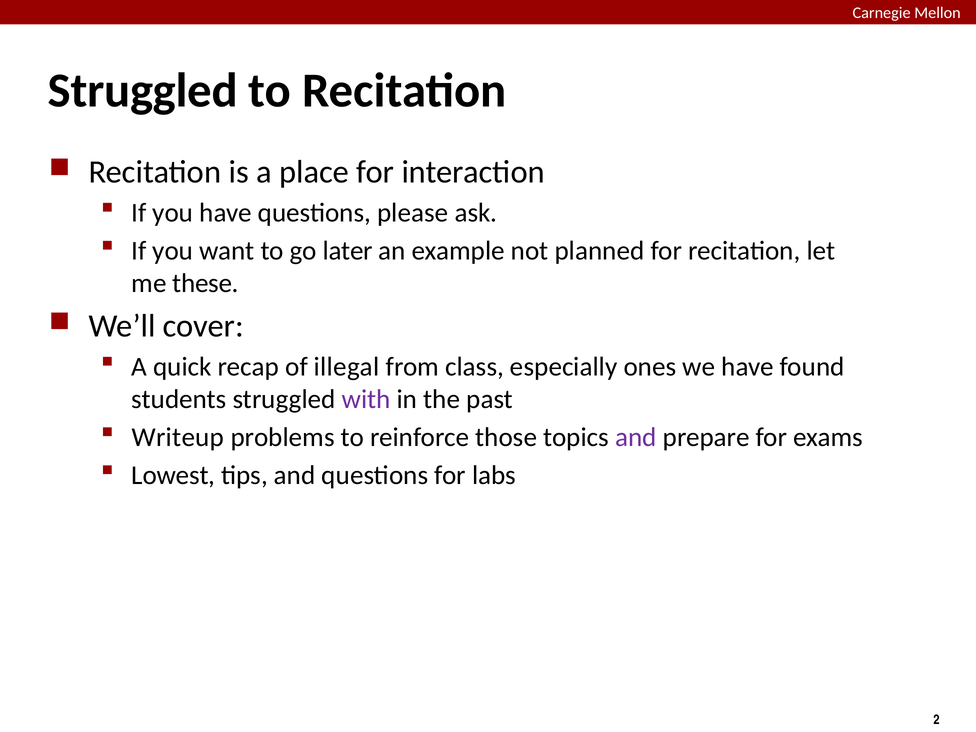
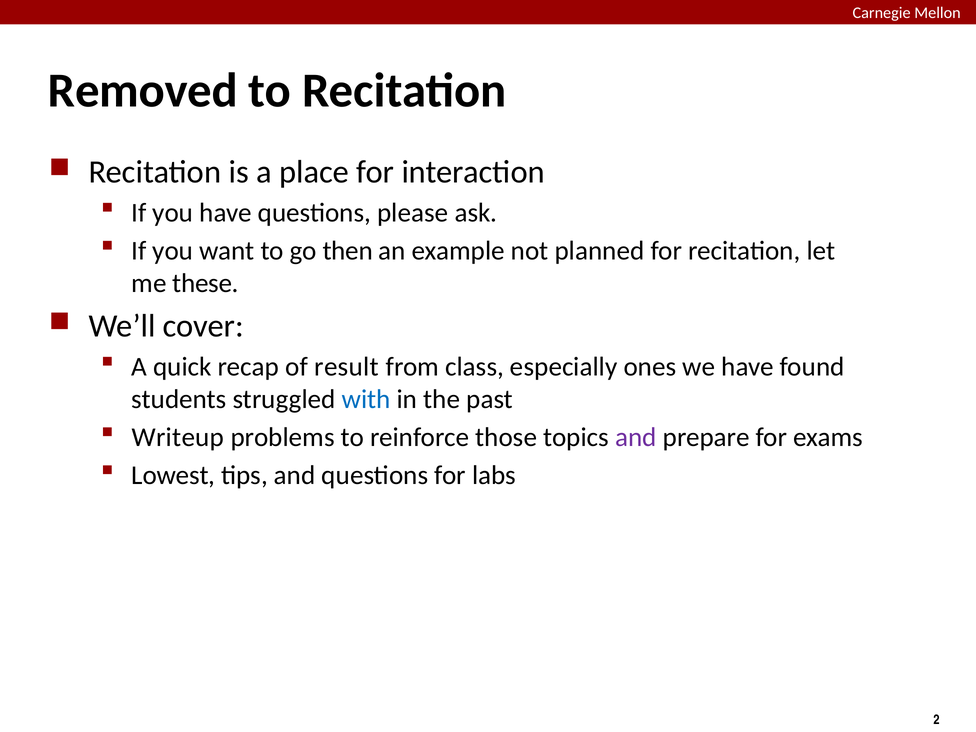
Struggled at (143, 91): Struggled -> Removed
later: later -> then
illegal: illegal -> result
with colour: purple -> blue
